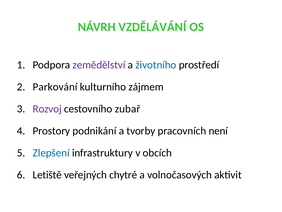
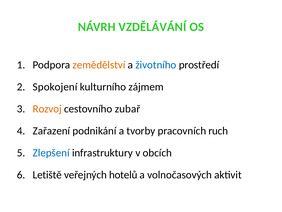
zemědělství colour: purple -> orange
Parkování: Parkování -> Spokojení
Rozvoj colour: purple -> orange
Prostory: Prostory -> Zařazení
není: není -> ruch
chytré: chytré -> hotelů
